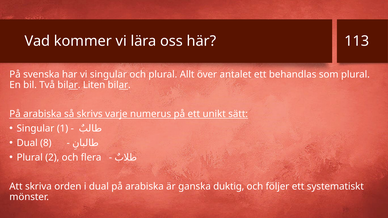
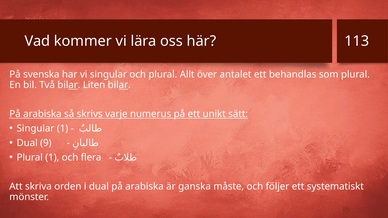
8: 8 -> 9
Plural 2: 2 -> 1
duktig: duktig -> måste
